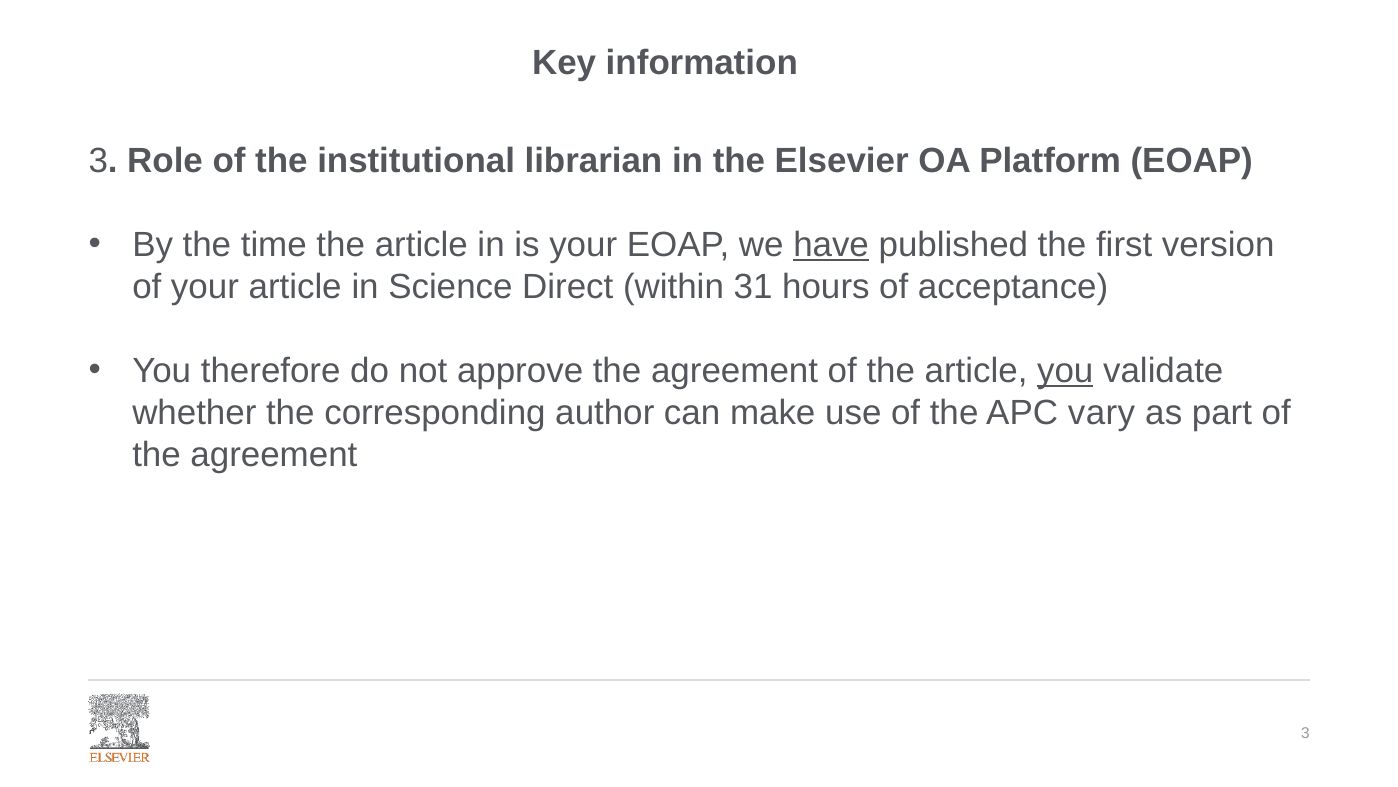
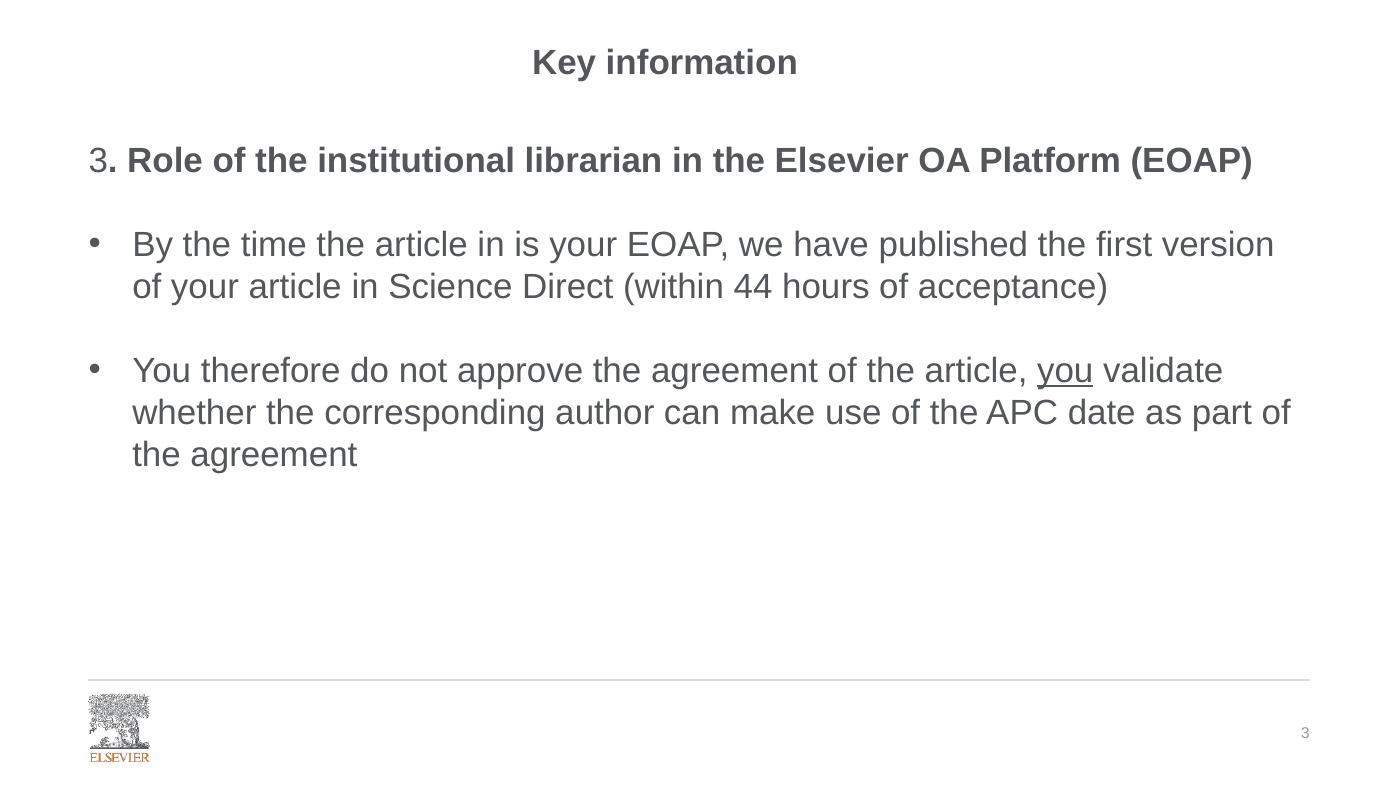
have underline: present -> none
31: 31 -> 44
vary: vary -> date
